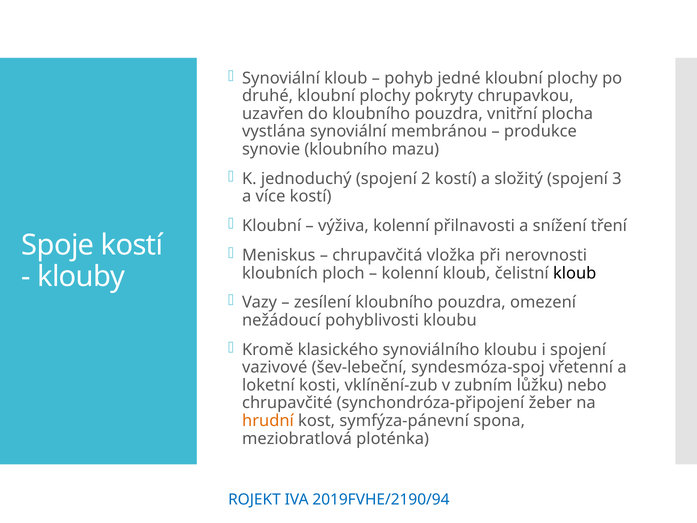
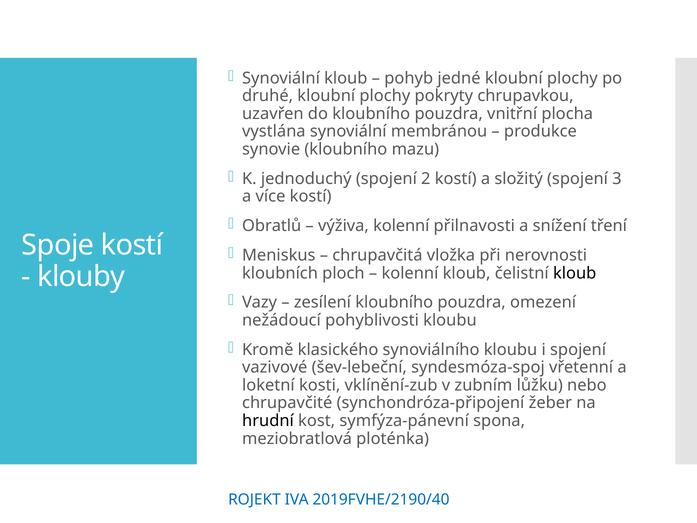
Kloubní at (272, 226): Kloubní -> Obratlů
hrudní colour: orange -> black
2019FVHE/2190/94: 2019FVHE/2190/94 -> 2019FVHE/2190/40
